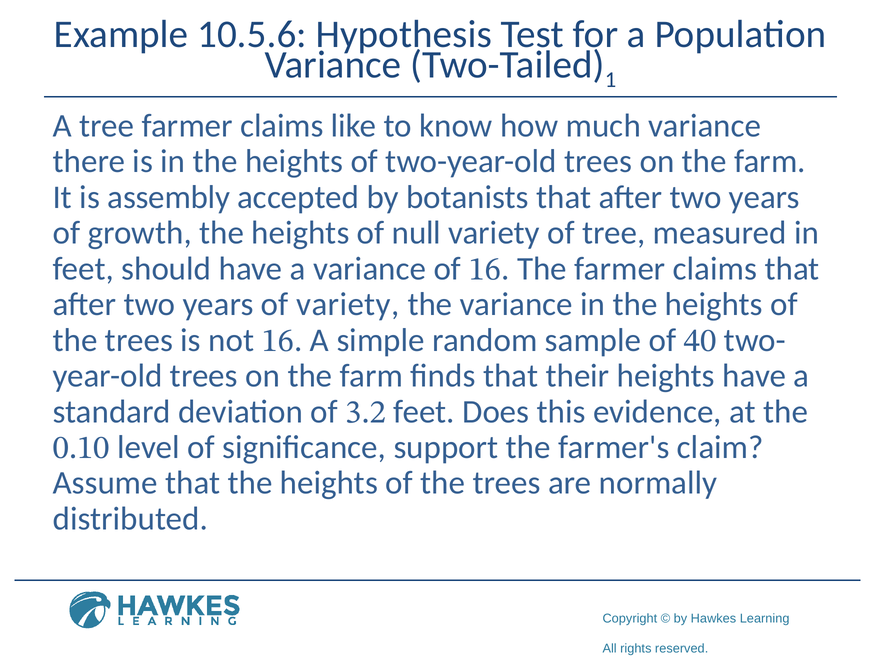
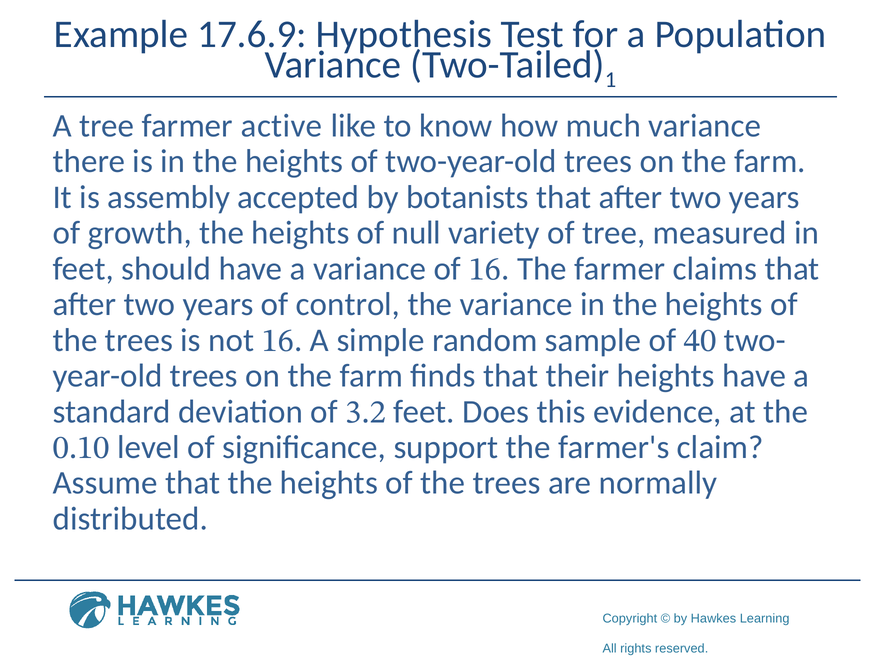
10.5.6: 10.5.6 -> 17.6.9
tree farmer claims: claims -> active
of variety: variety -> control
